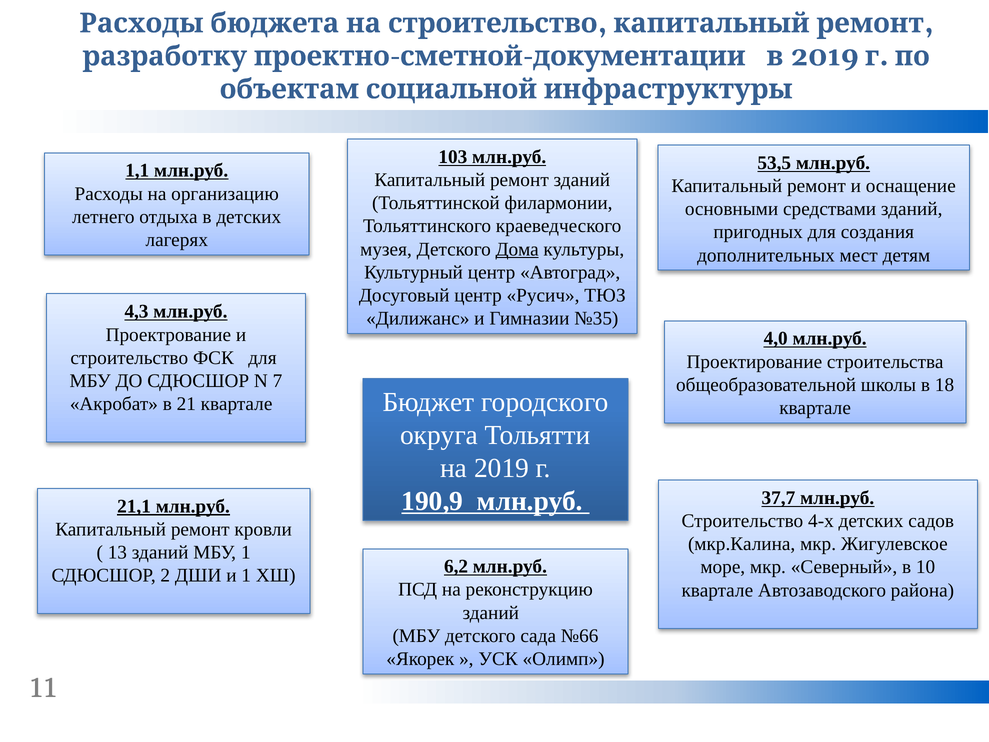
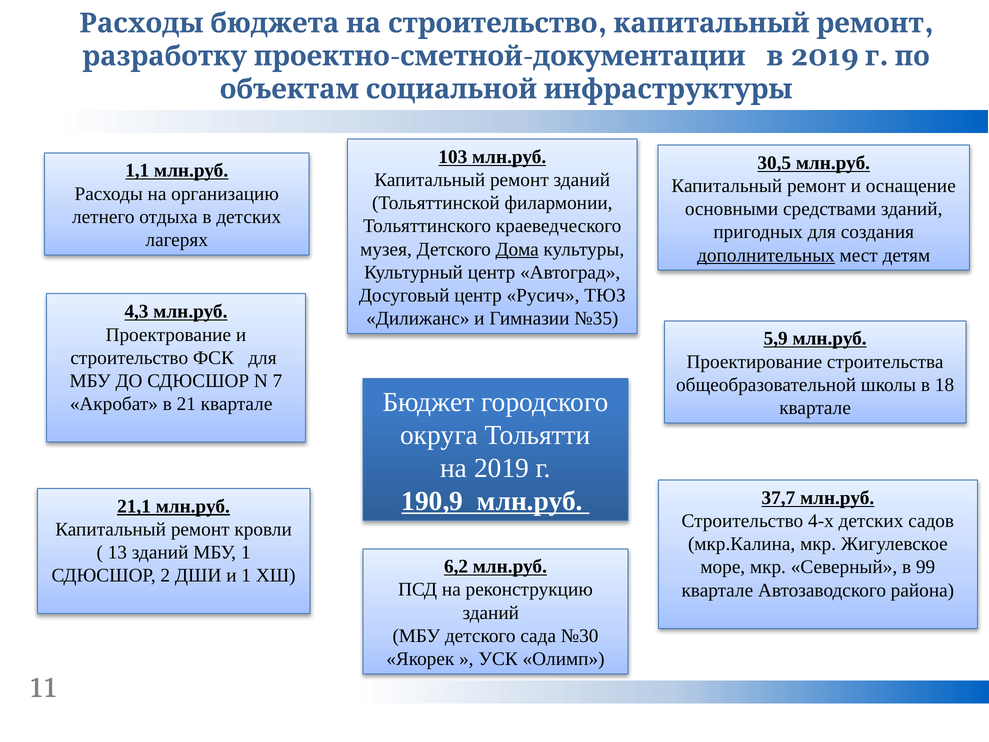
53,5: 53,5 -> 30,5
дополнительных underline: none -> present
4,0: 4,0 -> 5,9
10: 10 -> 99
№66: №66 -> №30
